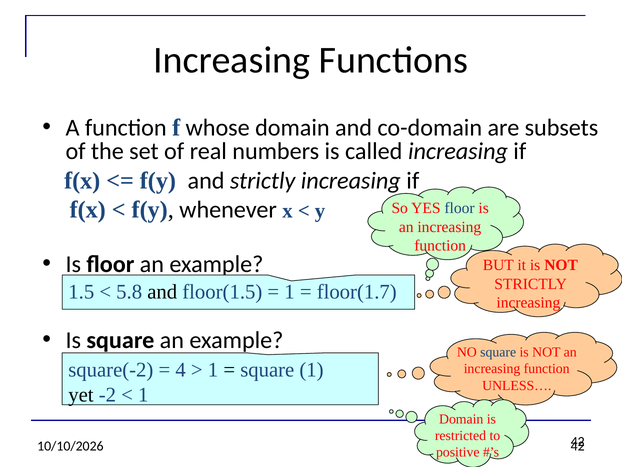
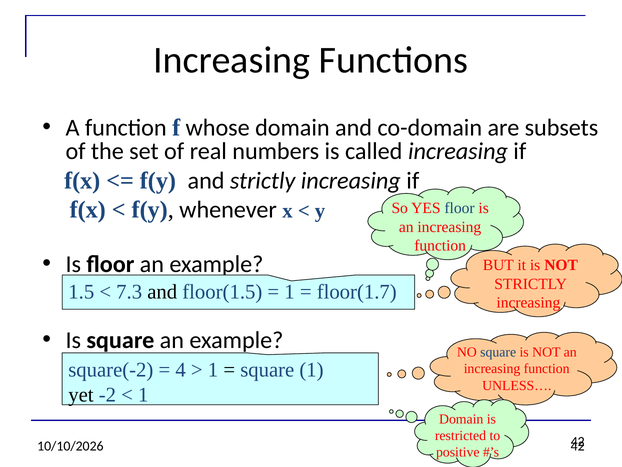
5.8: 5.8 -> 7.3
